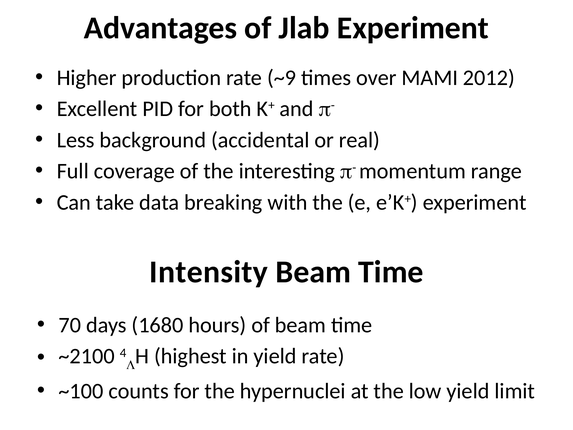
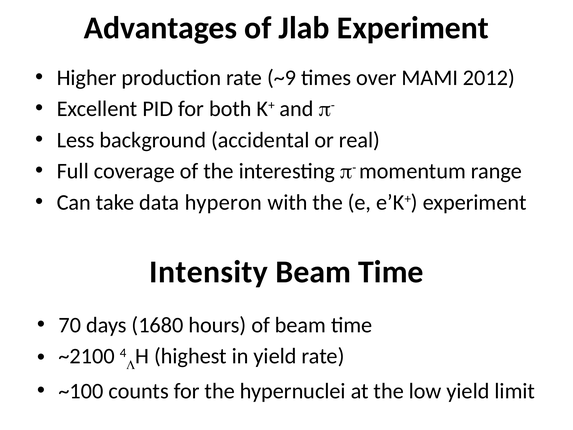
breaking: breaking -> hyperon
